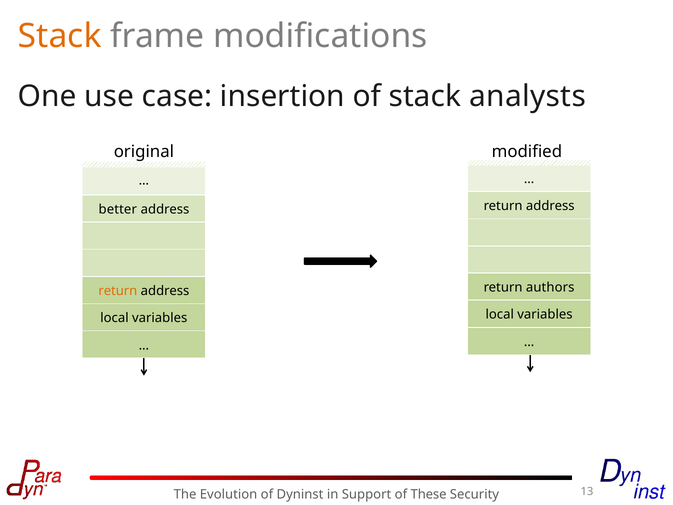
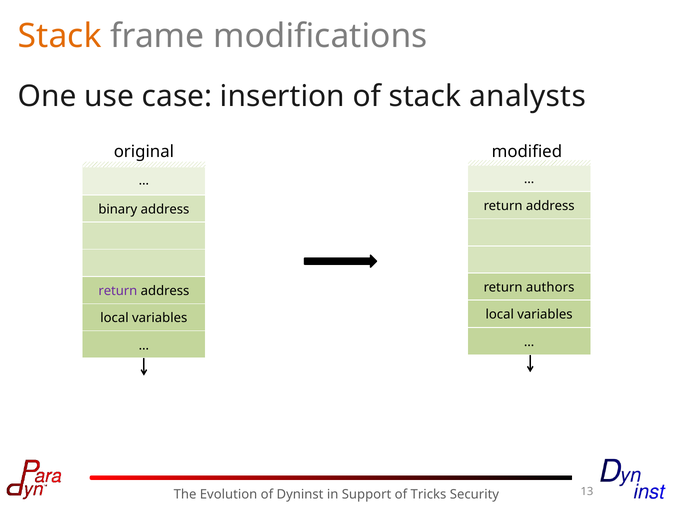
better: better -> binary
return at (118, 291) colour: orange -> purple
These: These -> Tricks
